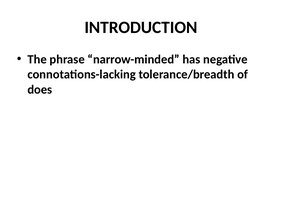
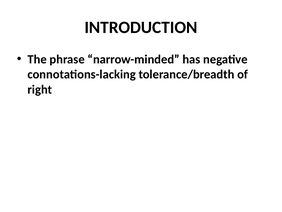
does: does -> right
